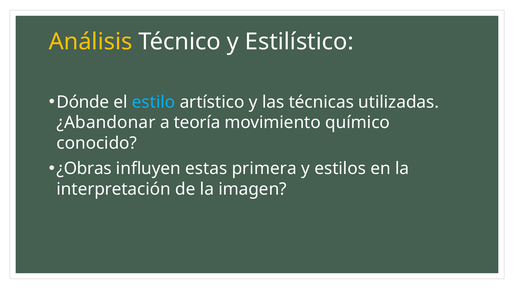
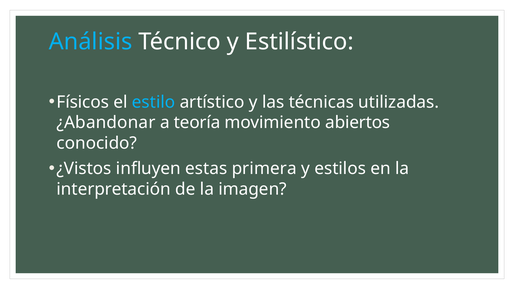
Análisis colour: yellow -> light blue
Dónde: Dónde -> Físicos
químico: químico -> abiertos
¿Obras: ¿Obras -> ¿Vistos
